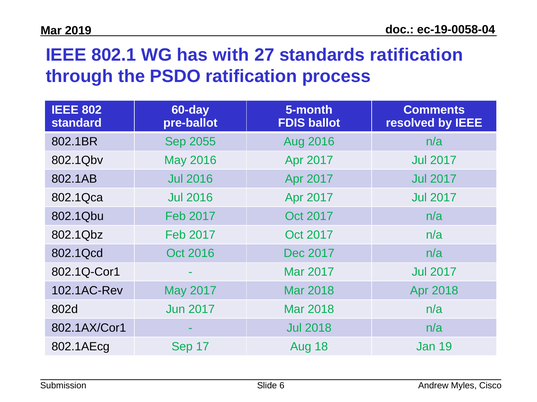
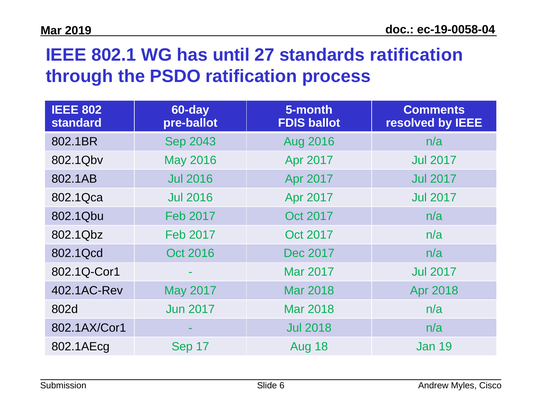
with: with -> until
2055: 2055 -> 2043
102.1AC-Rev: 102.1AC-Rev -> 402.1AC-Rev
